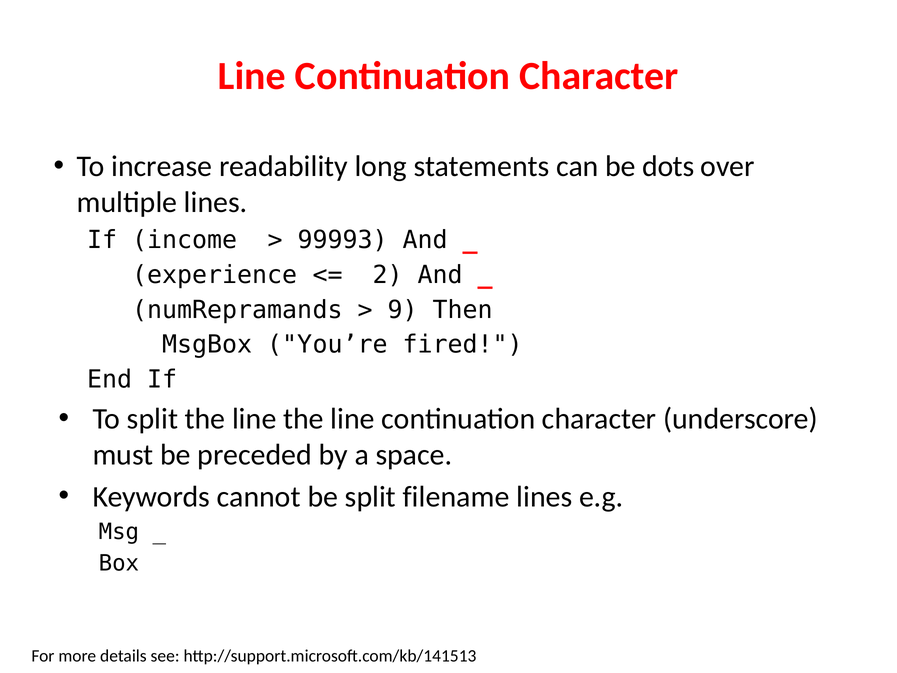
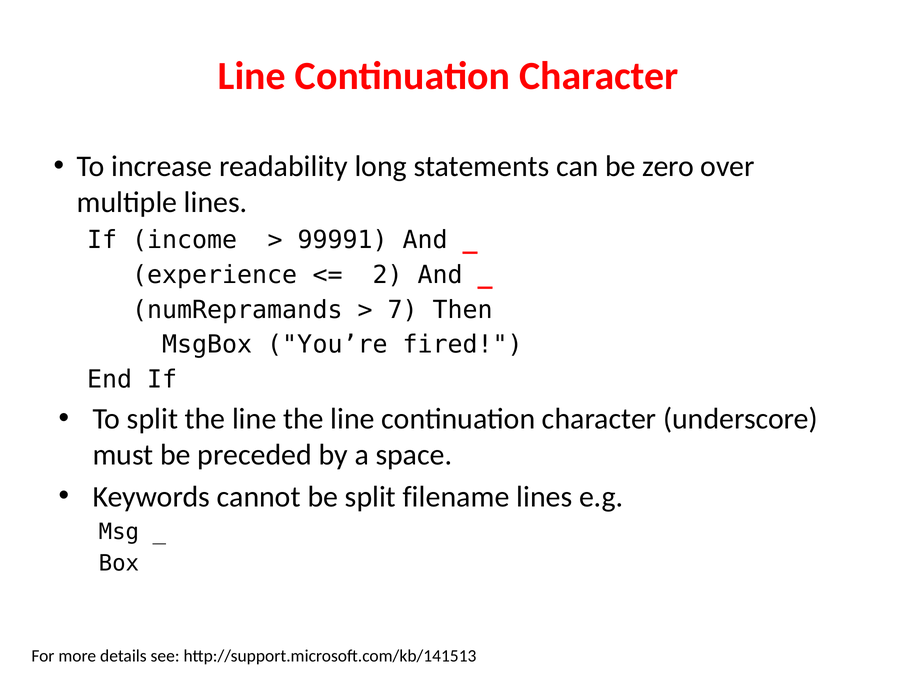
dots: dots -> zero
99993: 99993 -> 99991
9: 9 -> 7
